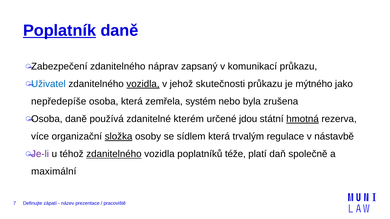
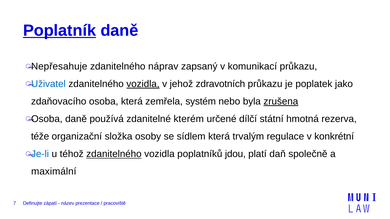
Zabezpečení: Zabezpečení -> Nepřesahuje
skutečnosti: skutečnosti -> zdravotních
mýtného: mýtného -> poplatek
nepředepíše: nepředepíše -> zdaňovacího
zrušena underline: none -> present
jdou: jdou -> dílčí
hmotná underline: present -> none
více: více -> téže
složka underline: present -> none
nástavbě: nástavbě -> konkrétní
Je-li colour: purple -> blue
téže: téže -> jdou
